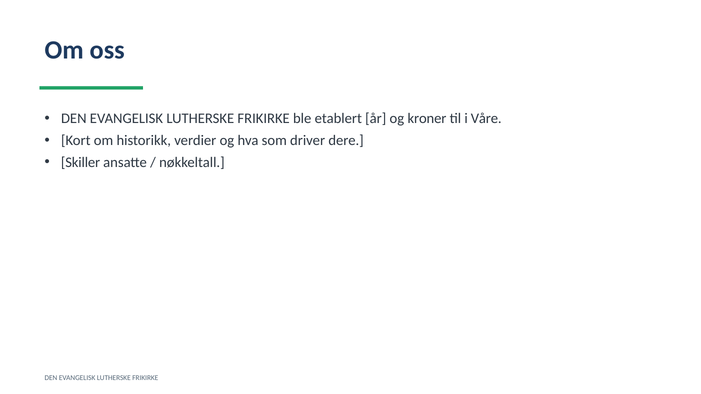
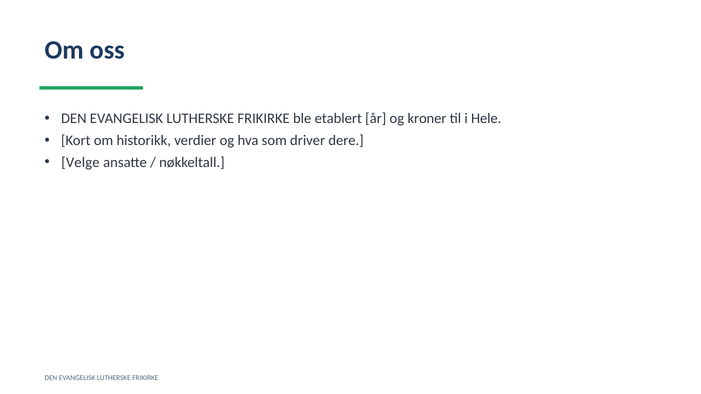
Våre: Våre -> Hele
Skiller: Skiller -> Velge
